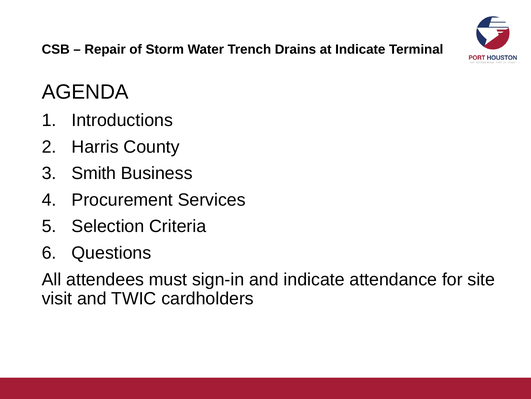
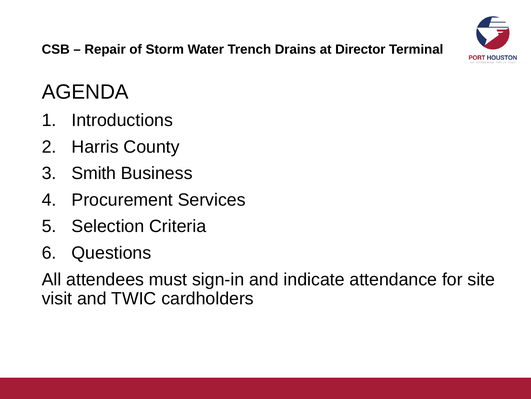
at Indicate: Indicate -> Director
